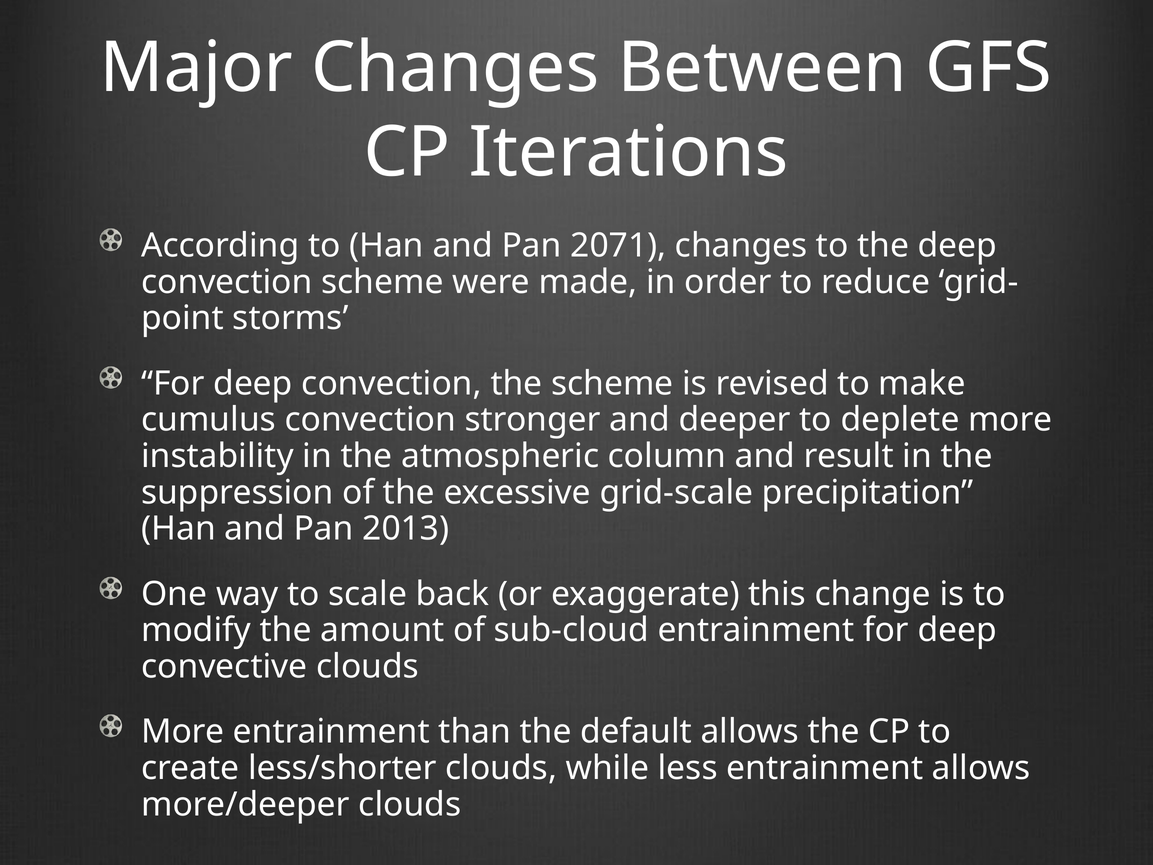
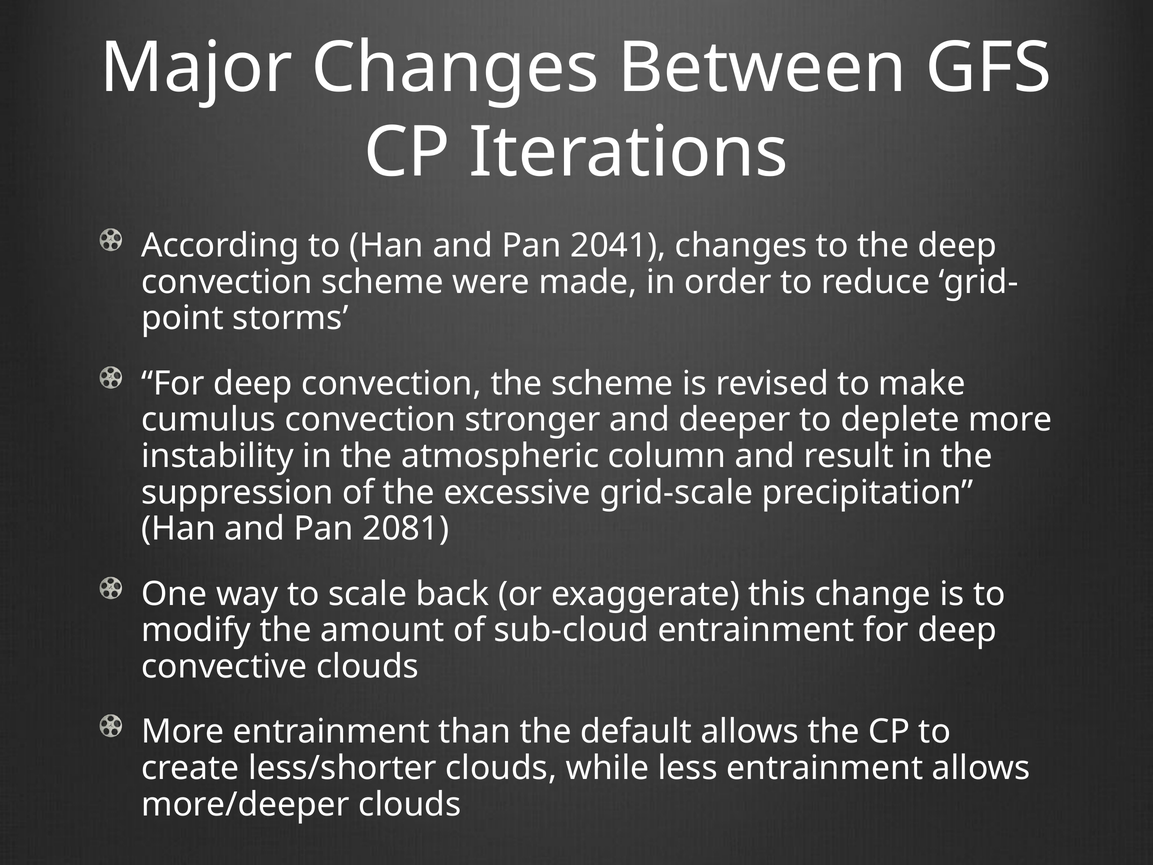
2071: 2071 -> 2041
2013: 2013 -> 2081
